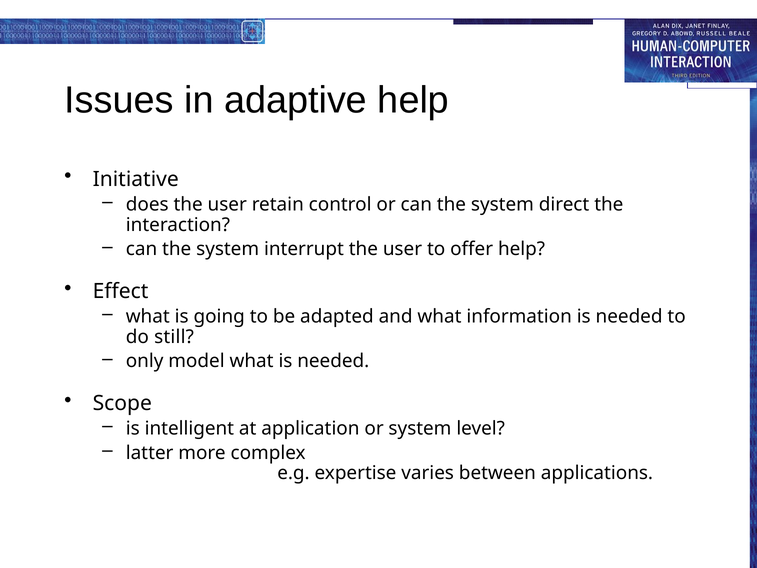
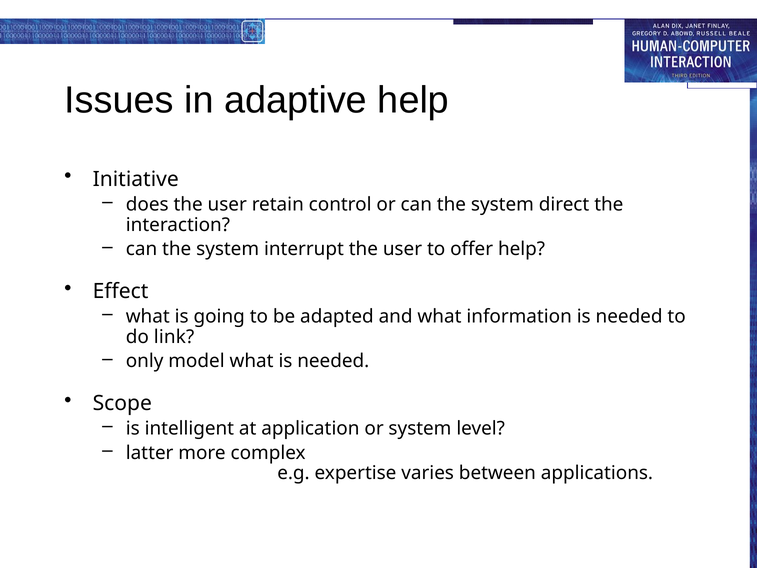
still: still -> link
